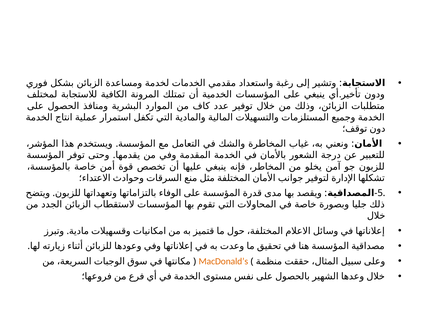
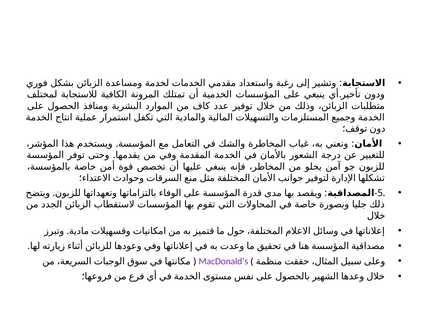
MacDonald’s colour: orange -> purple
